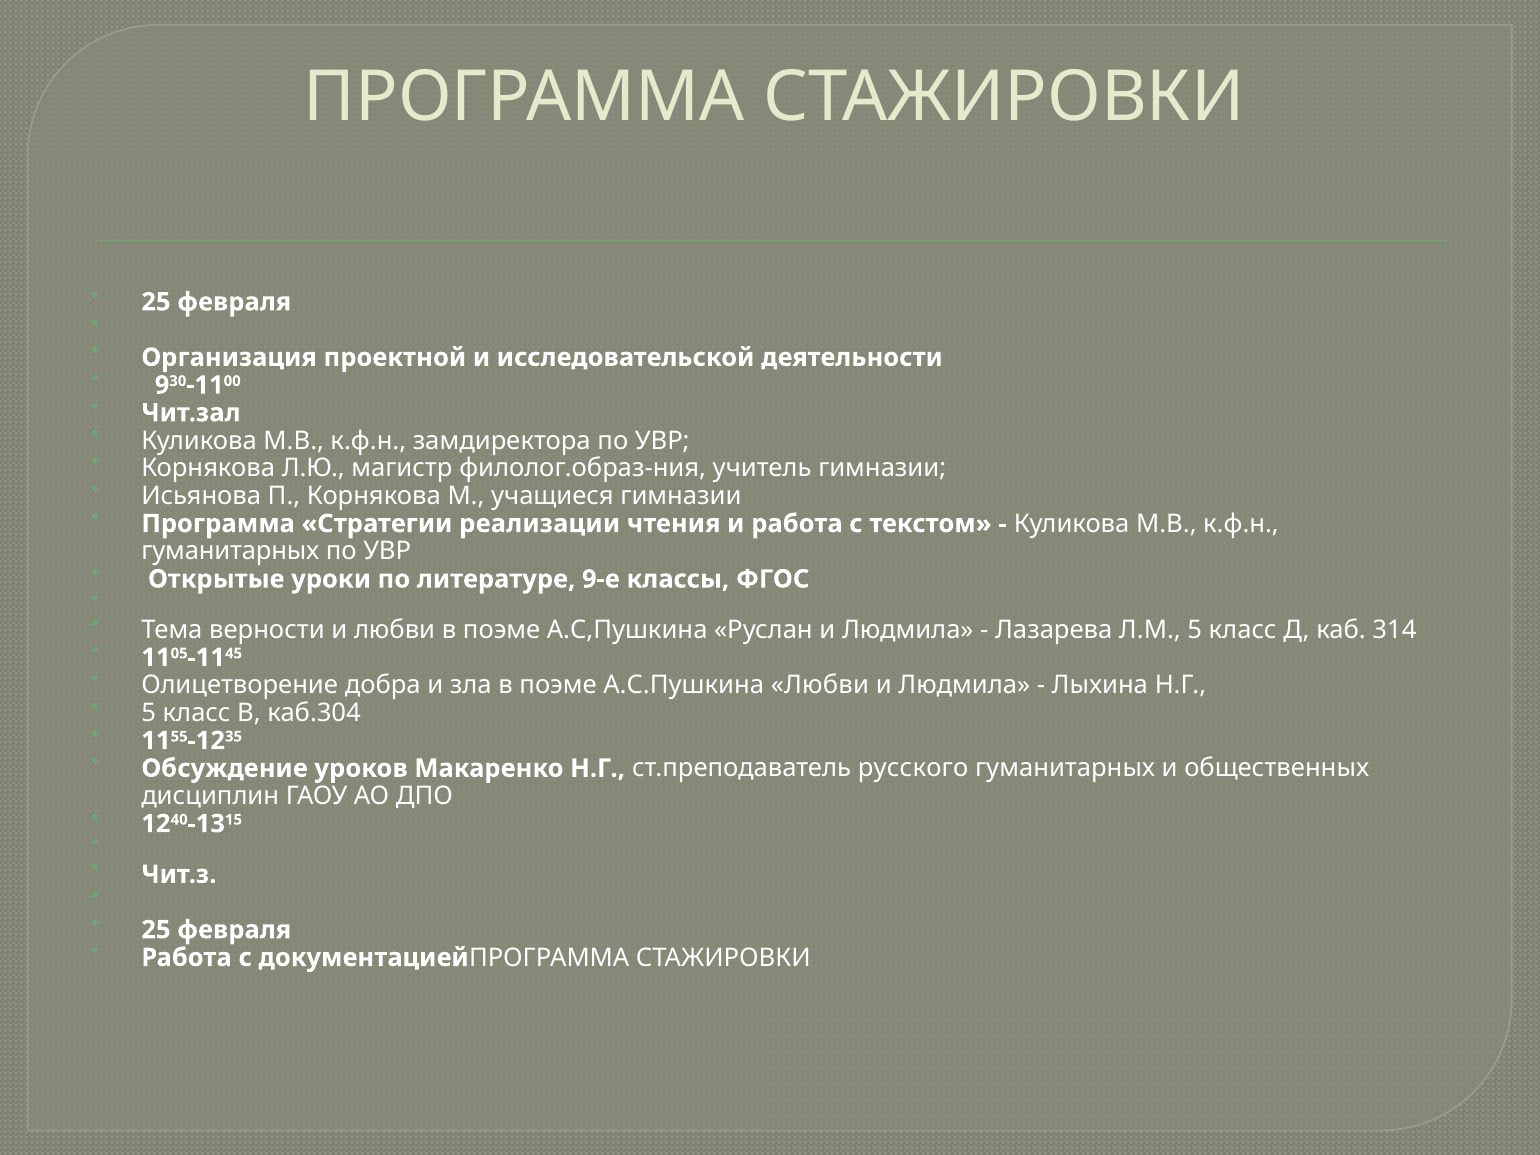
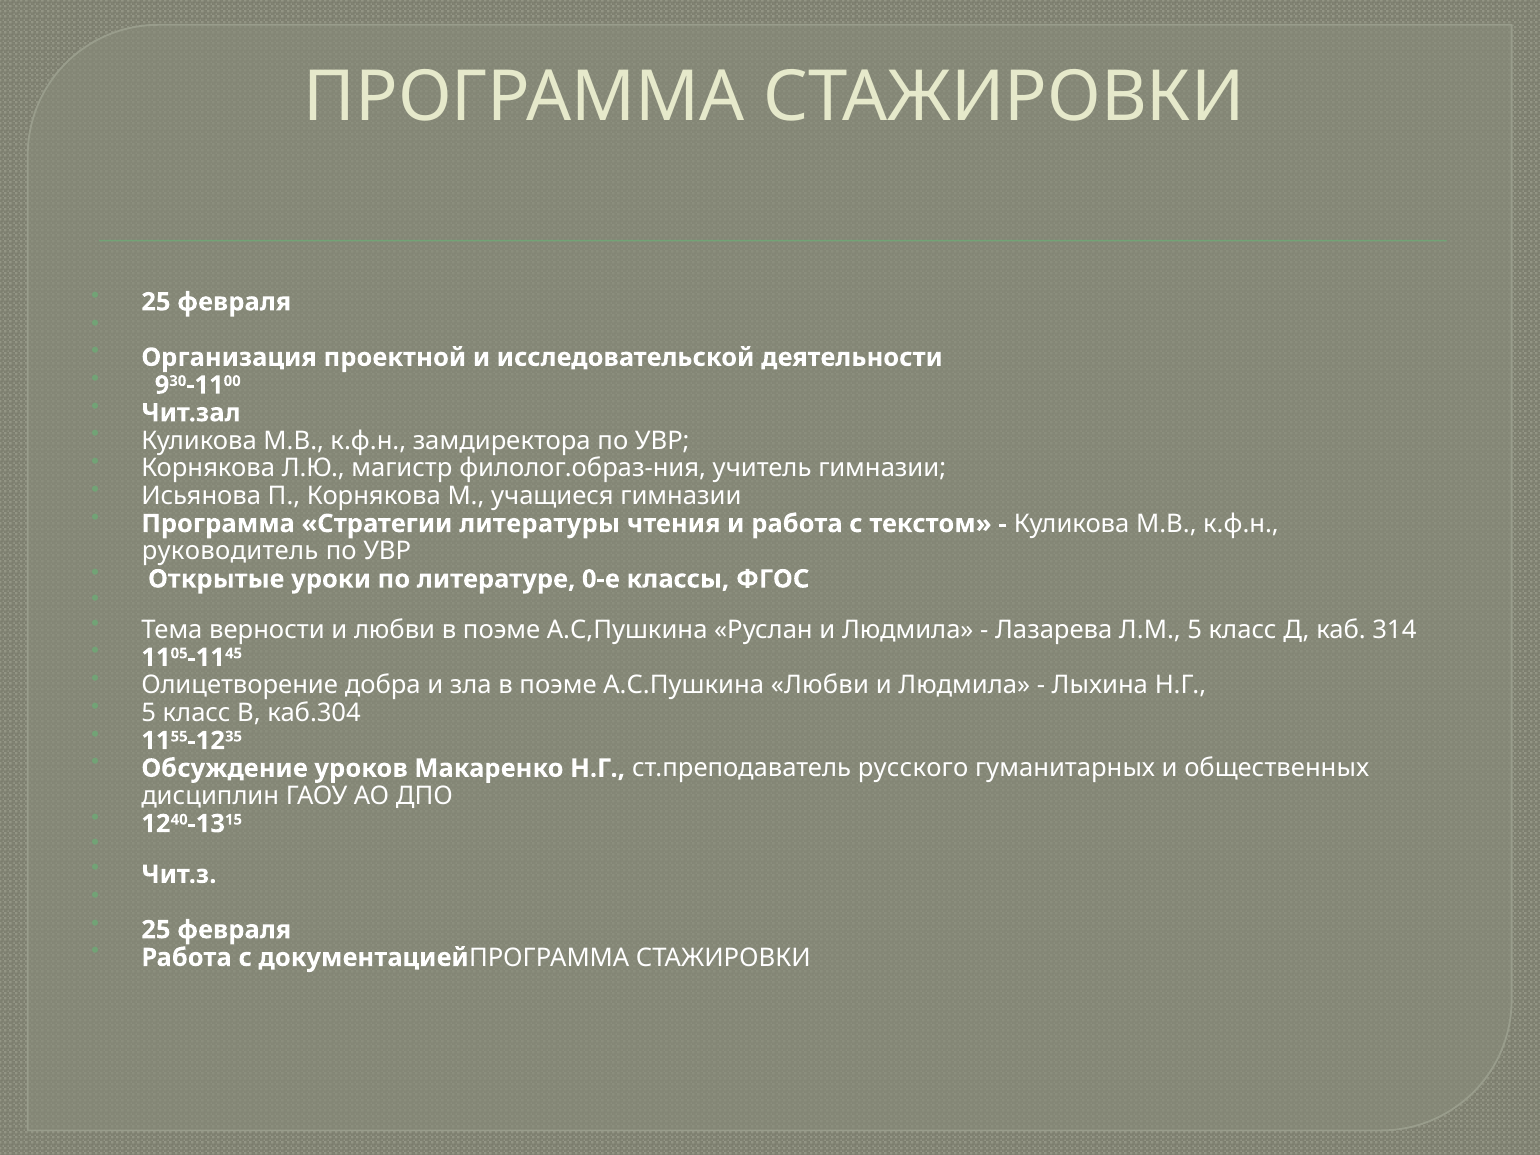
реализации: реализации -> литературы
гуманитарных at (230, 551): гуманитарных -> руководитель
9-е: 9-е -> 0-е
